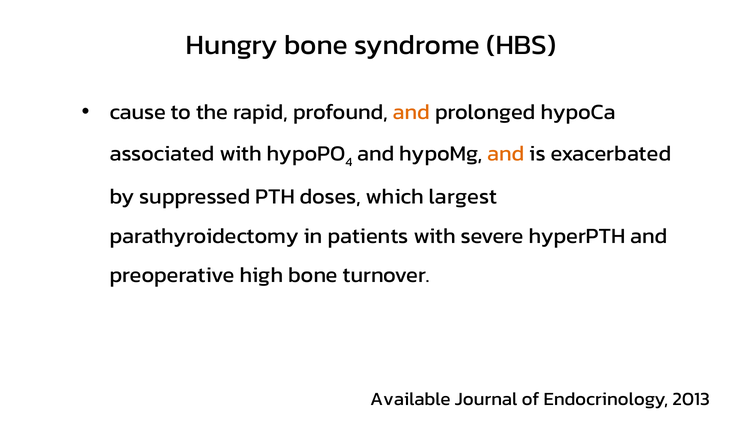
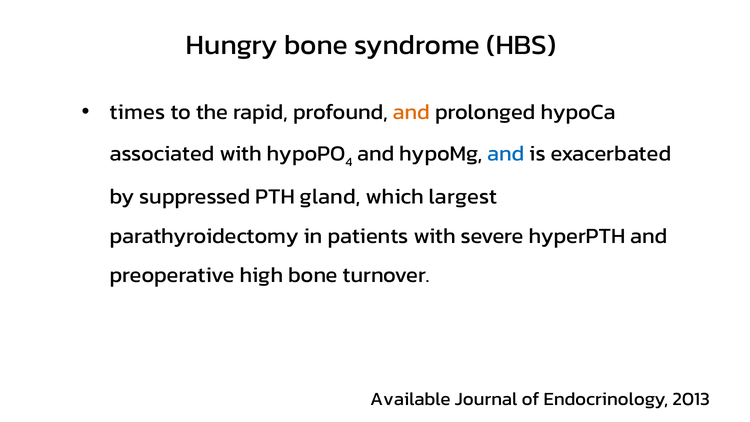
cause: cause -> times
and at (506, 153) colour: orange -> blue
doses: doses -> gland
